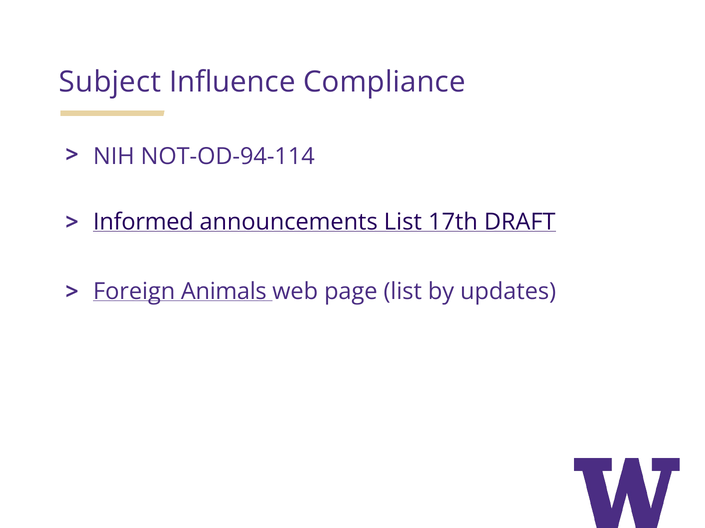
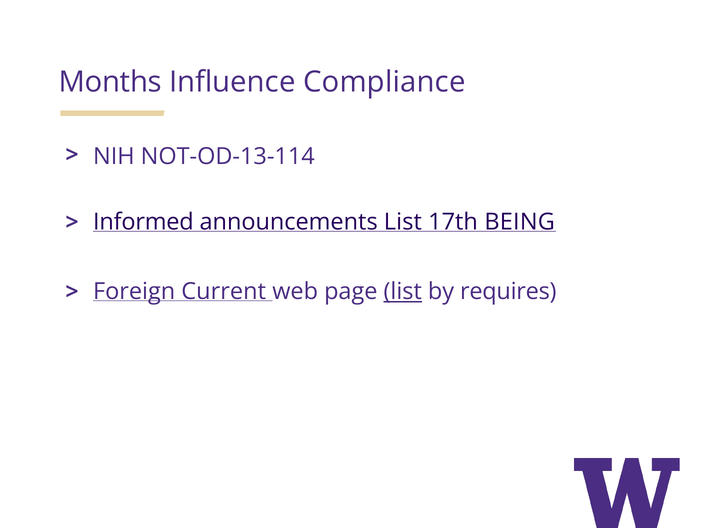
Subject: Subject -> Months
NOT-OD-94-114: NOT-OD-94-114 -> NOT-OD-13-114
DRAFT: DRAFT -> BEING
Animals: Animals -> Current
list at (403, 292) underline: none -> present
updates: updates -> requires
